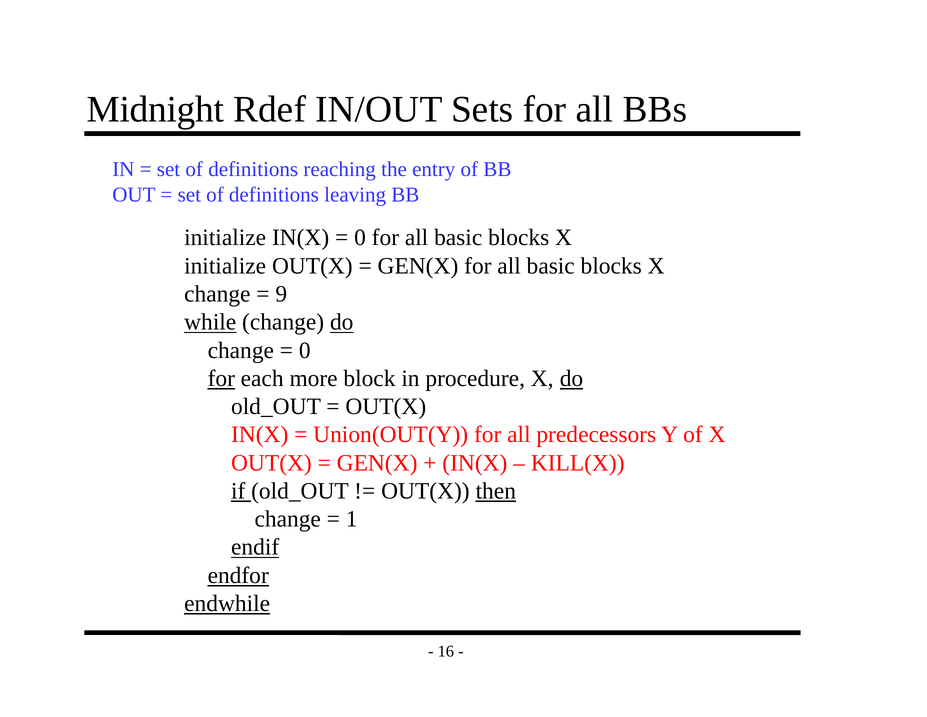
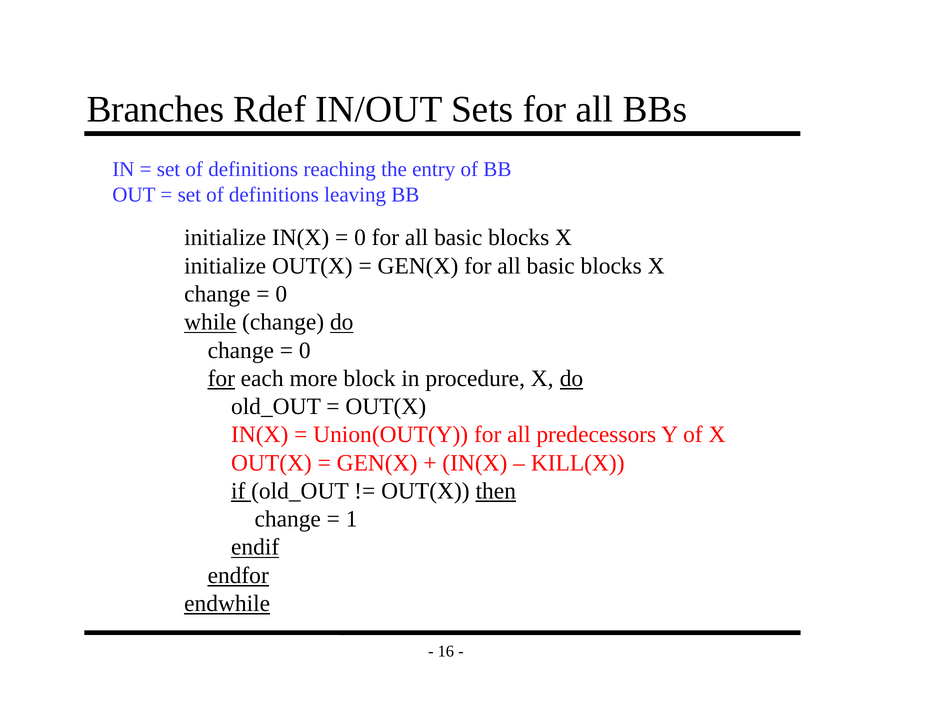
Midnight: Midnight -> Branches
9 at (281, 294): 9 -> 0
